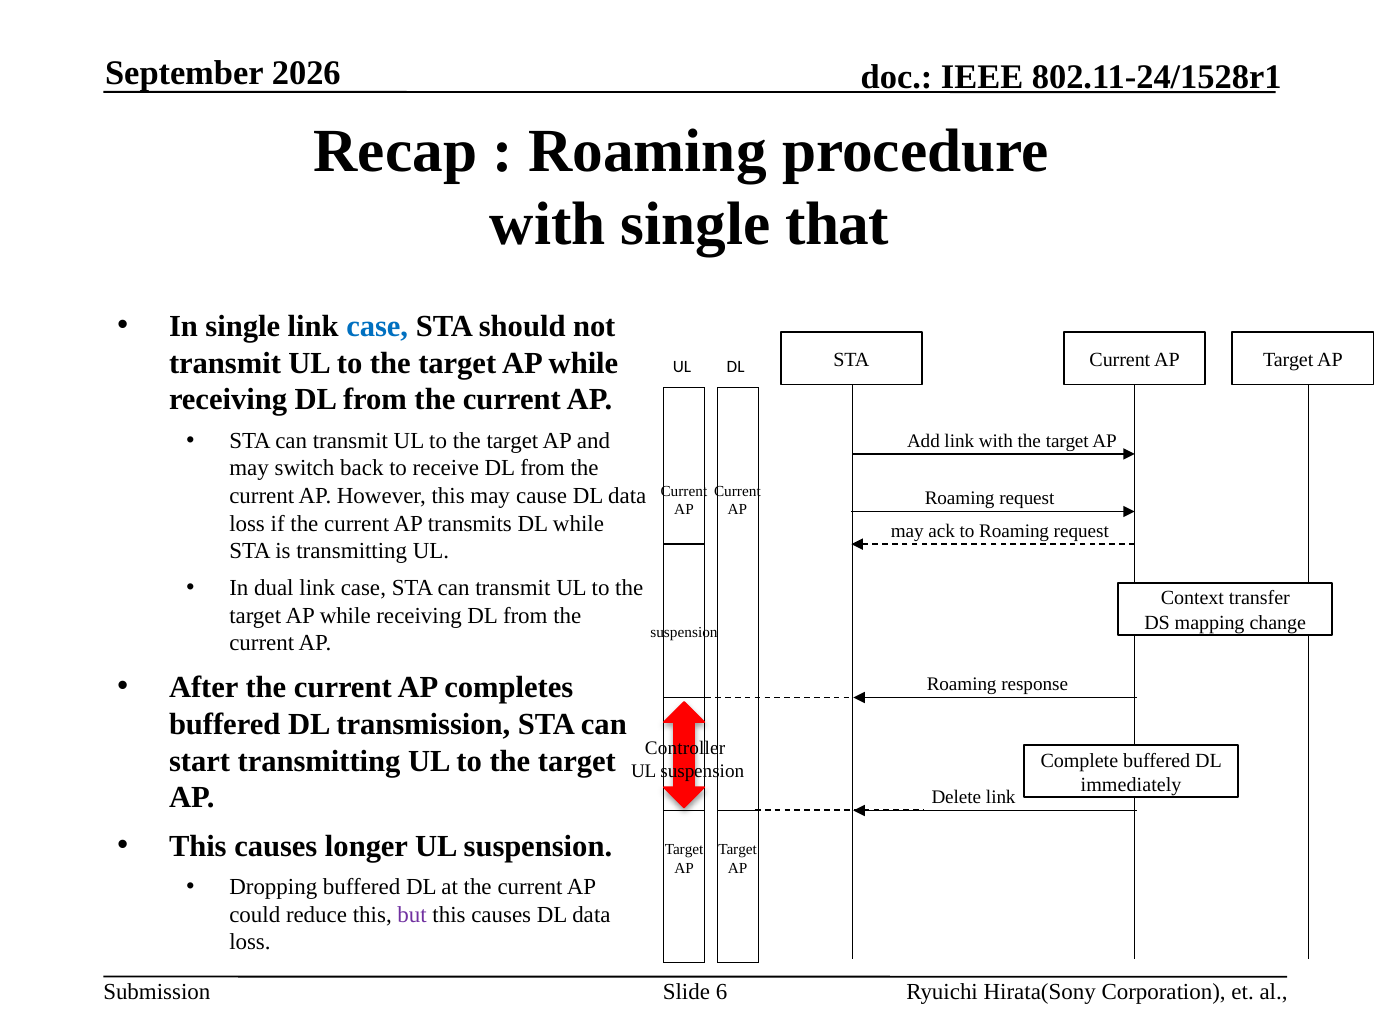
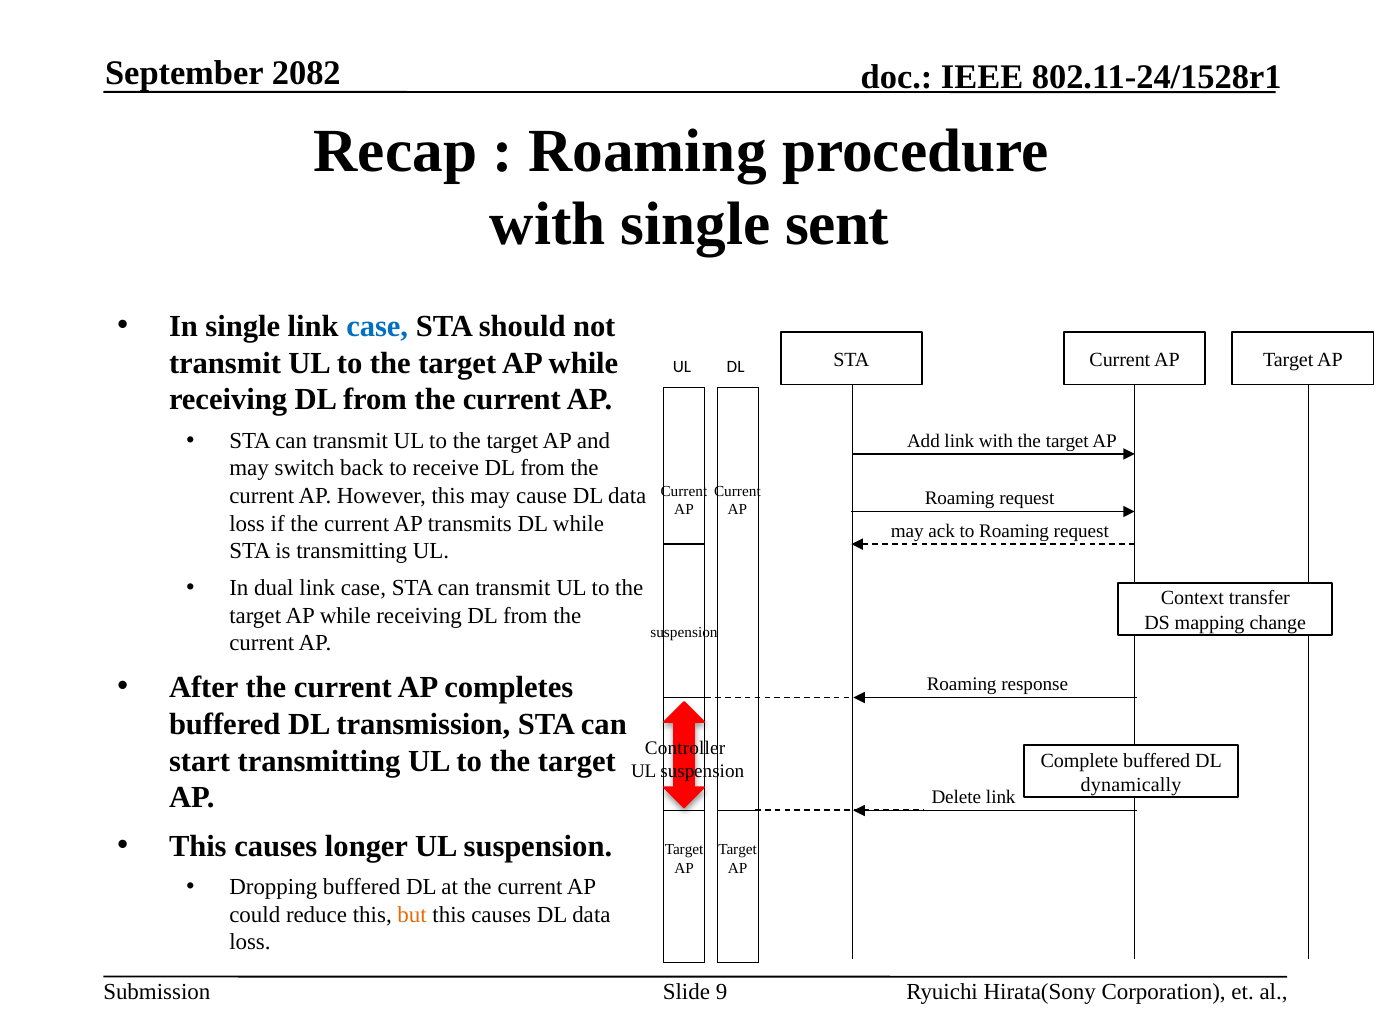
2026: 2026 -> 2082
that: that -> sent
immediately: immediately -> dynamically
but colour: purple -> orange
6: 6 -> 9
